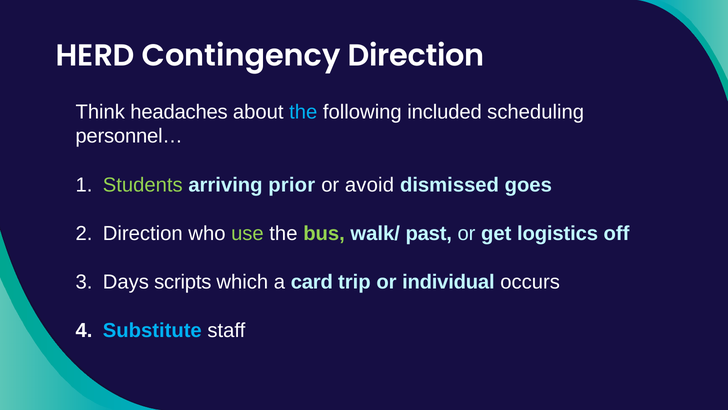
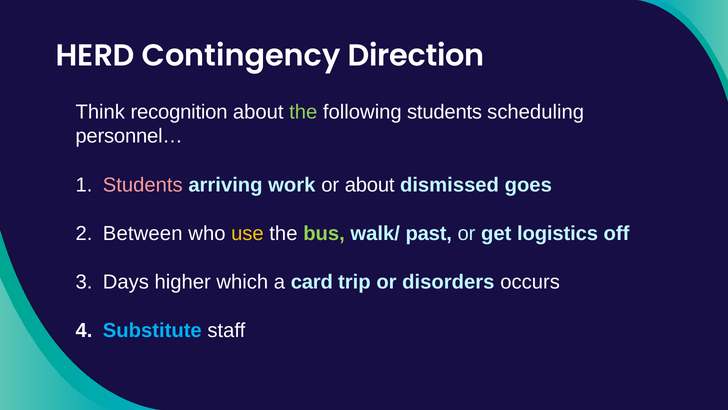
headaches: headaches -> recognition
the at (303, 112) colour: light blue -> light green
following included: included -> students
Students at (143, 185) colour: light green -> pink
prior: prior -> work
or avoid: avoid -> about
Direction at (143, 233): Direction -> Between
use colour: light green -> yellow
scripts: scripts -> higher
individual: individual -> disorders
